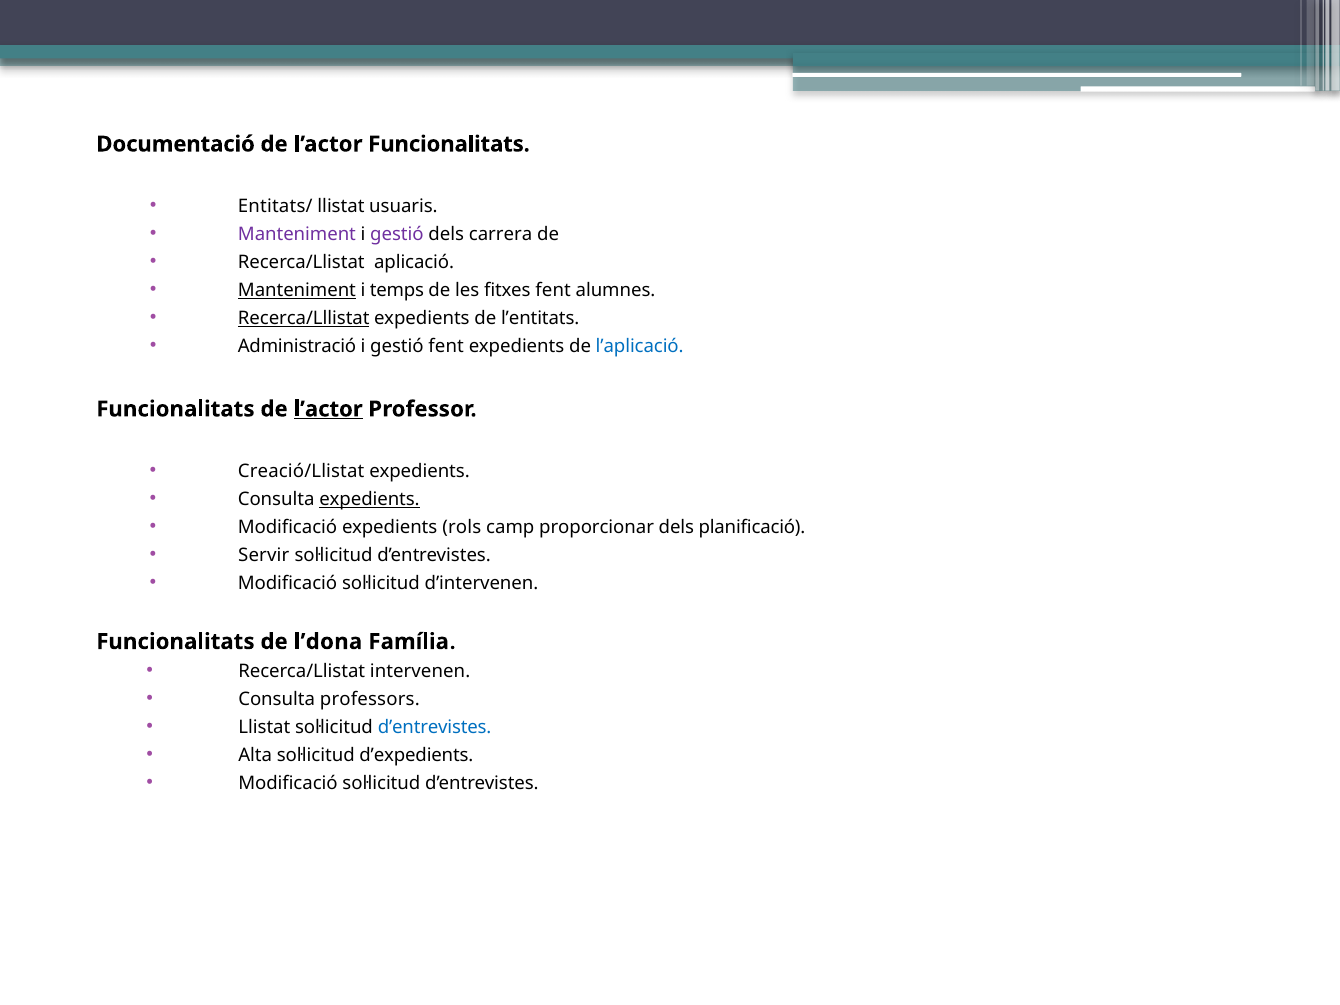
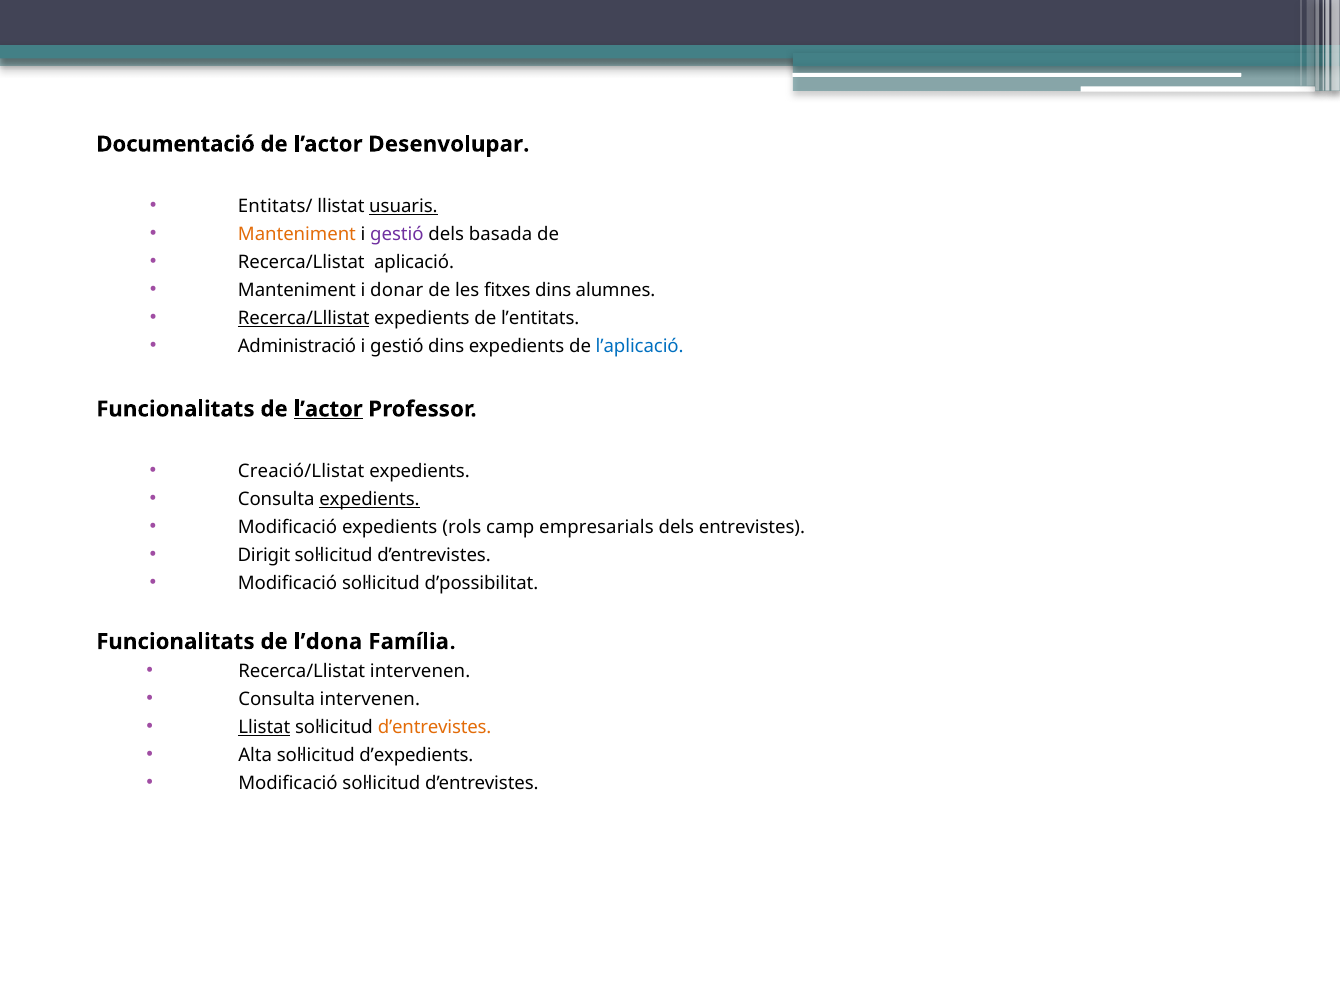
l’actor Funcionalitats: Funcionalitats -> Desenvolupar
usuaris underline: none -> present
Manteniment at (297, 234) colour: purple -> orange
carrera: carrera -> basada
Manteniment at (297, 290) underline: present -> none
temps: temps -> donar
fitxes fent: fent -> dins
gestió fent: fent -> dins
proporcionar: proporcionar -> empresarials
planificació: planificació -> entrevistes
Servir: Servir -> Dirigit
d’intervenen: d’intervenen -> d’possibilitat
Consulta professors: professors -> intervenen
Llistat at (264, 727) underline: none -> present
d’entrevistes at (435, 727) colour: blue -> orange
